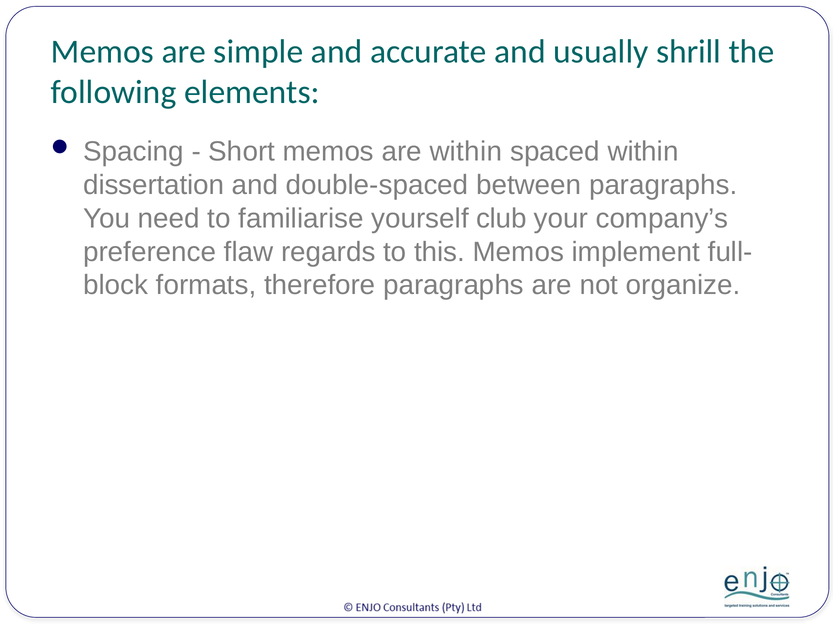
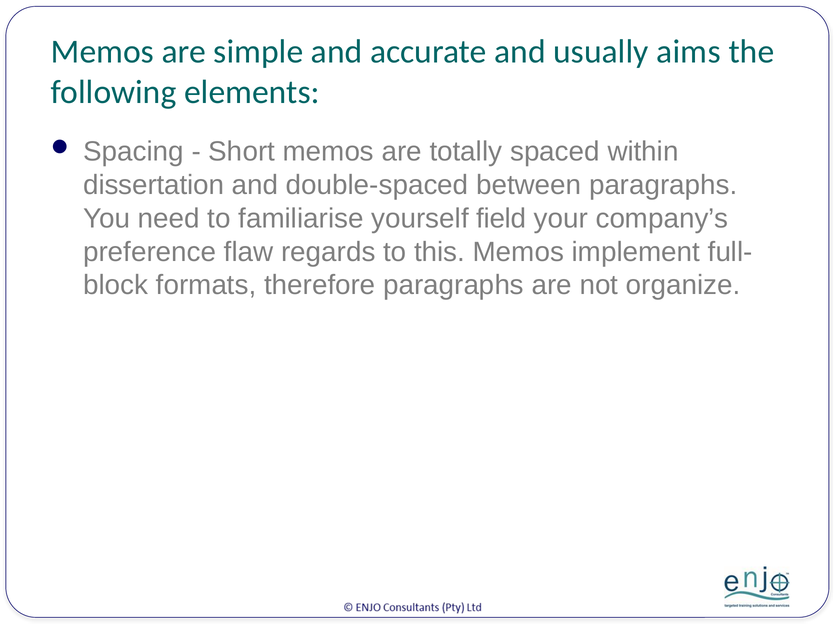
shrill: shrill -> aims
are within: within -> totally
club: club -> field
